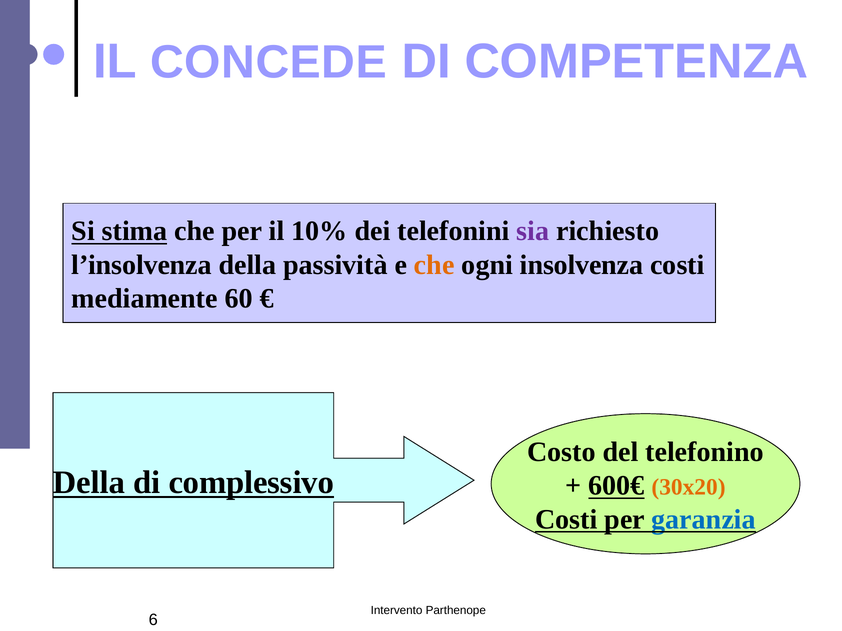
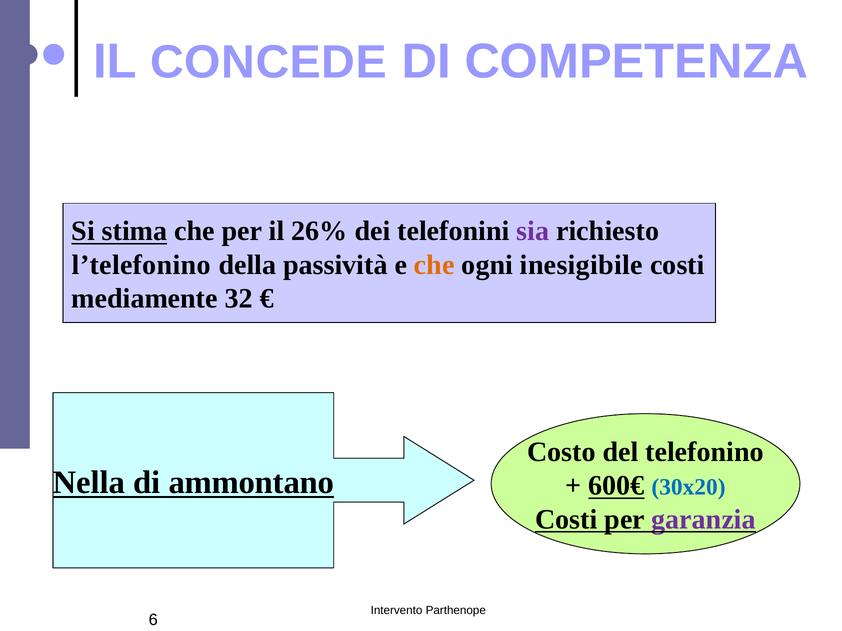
10%: 10% -> 26%
l’insolvenza: l’insolvenza -> l’telefonino
insolvenza: insolvenza -> inesigibile
60: 60 -> 32
Della at (89, 483): Della -> Nella
complessivo: complessivo -> ammontano
30x20 colour: orange -> blue
garanzia colour: blue -> purple
